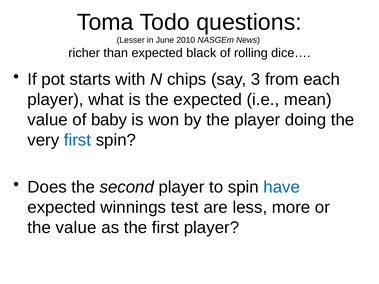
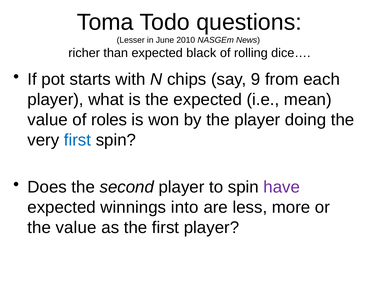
3: 3 -> 9
baby: baby -> roles
have colour: blue -> purple
test: test -> into
